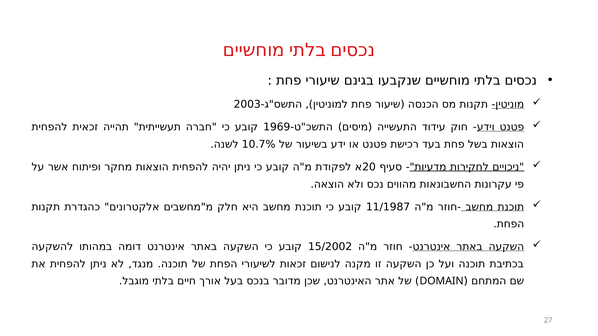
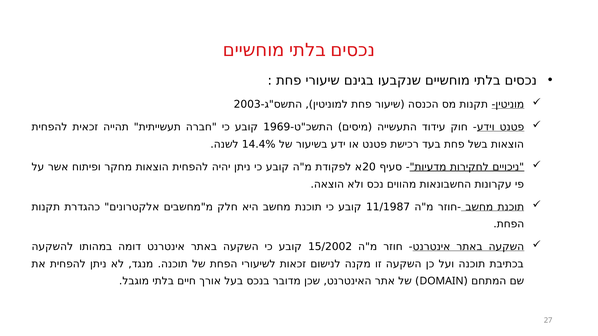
10.7%: 10.7% -> 14.4%
